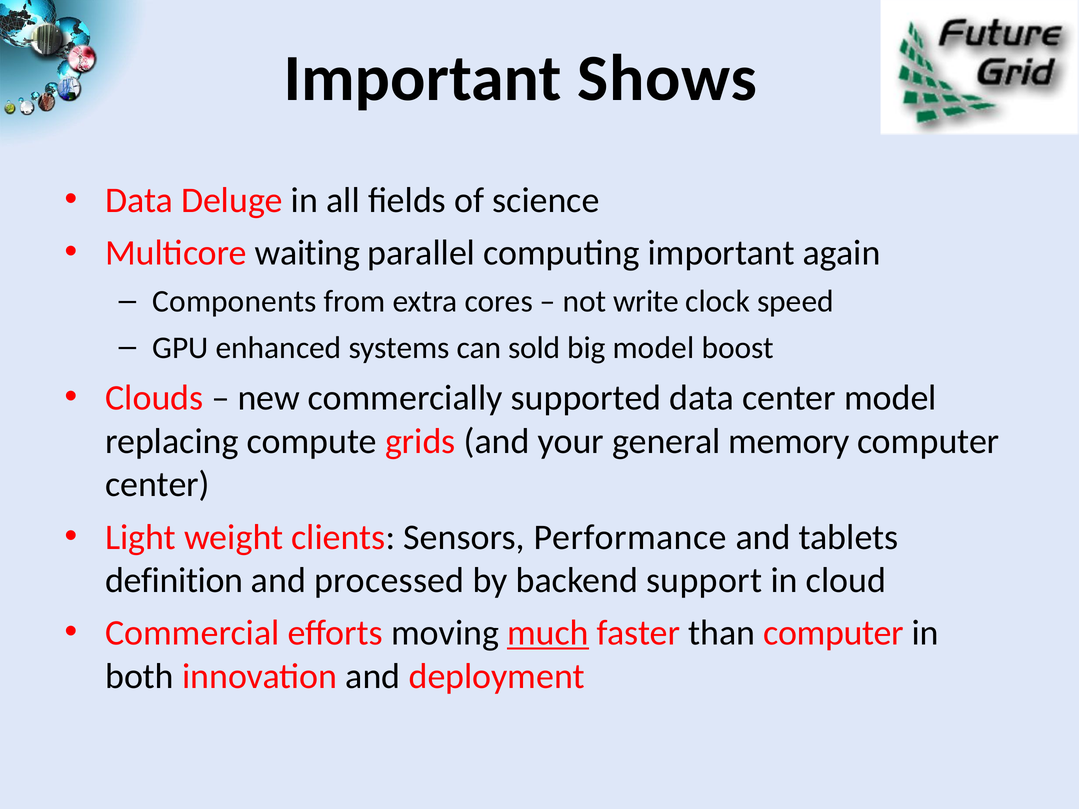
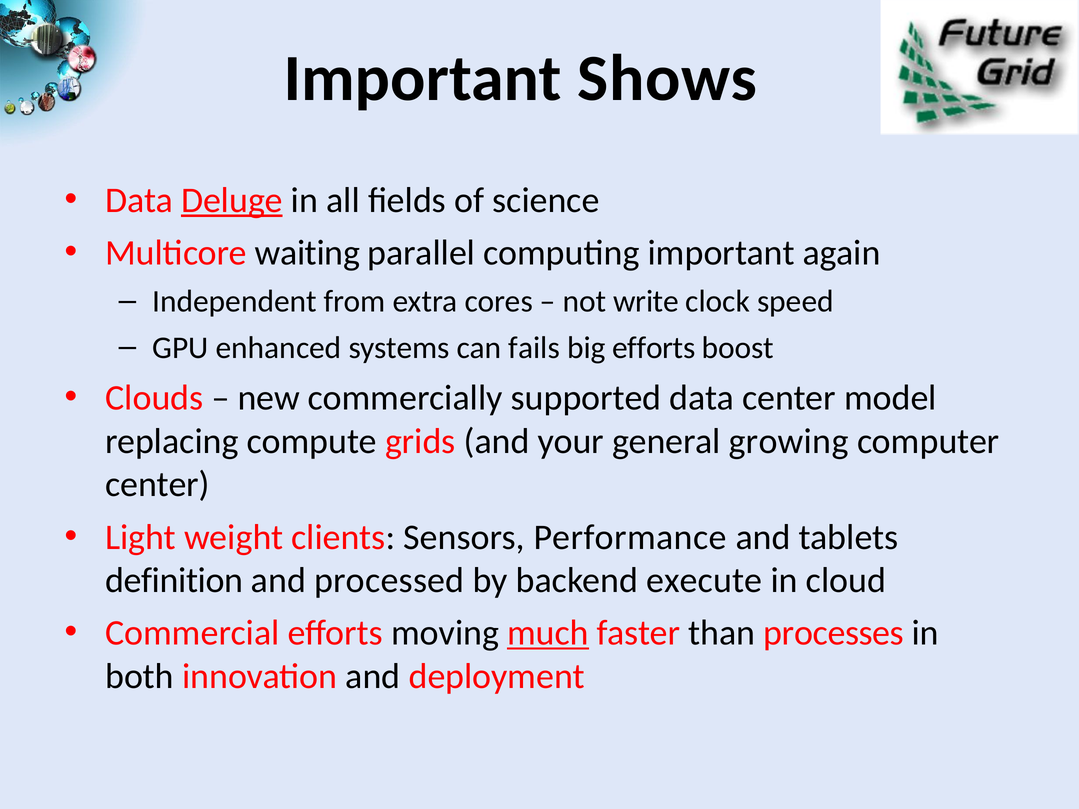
Deluge underline: none -> present
Components: Components -> Independent
sold: sold -> fails
big model: model -> efforts
memory: memory -> growing
support: support -> execute
than computer: computer -> processes
